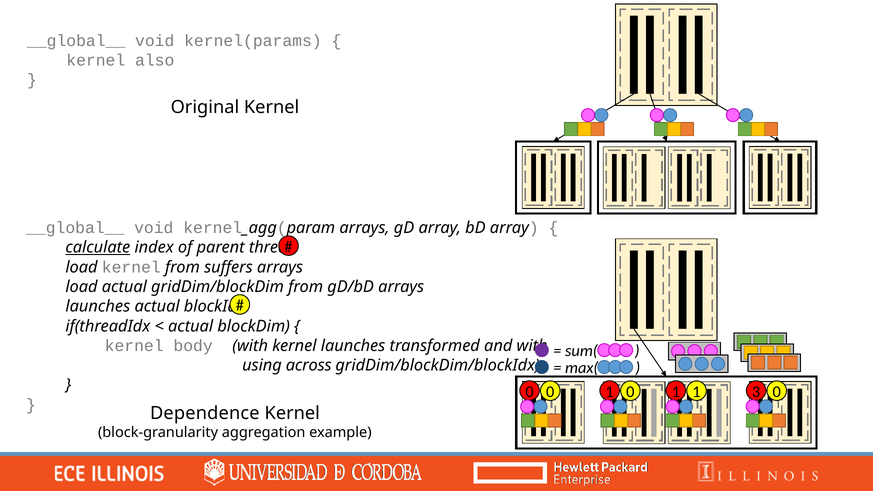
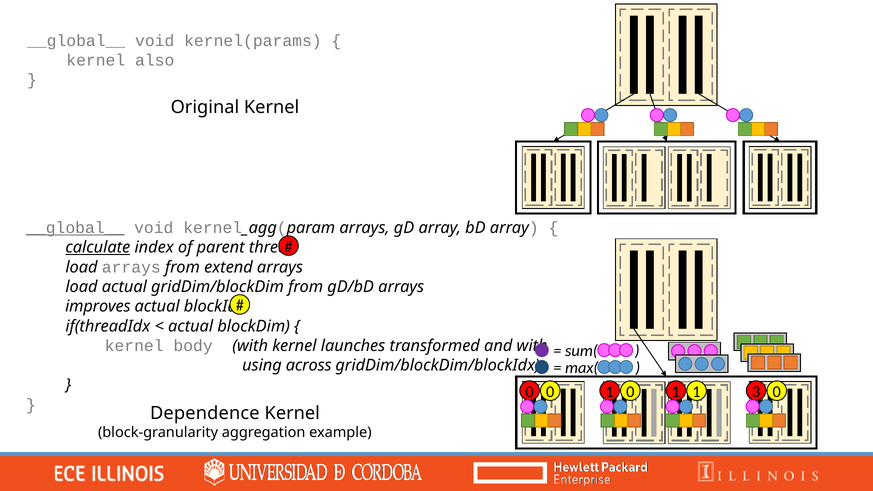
__global__ at (75, 228) underline: none -> present
load kernel: kernel -> arrays
suffers: suffers -> extend
launches at (98, 307): launches -> improves
